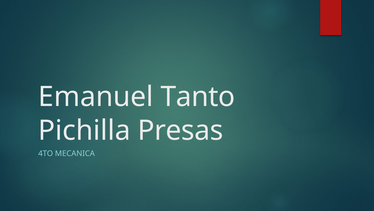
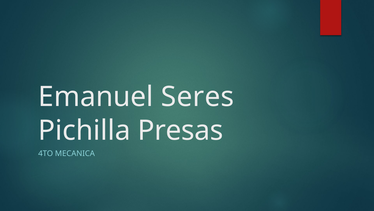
Tanto: Tanto -> Seres
